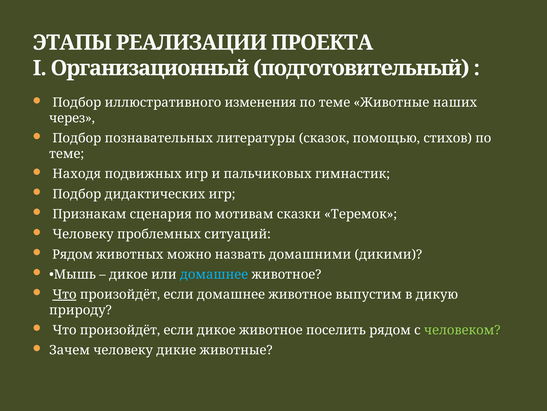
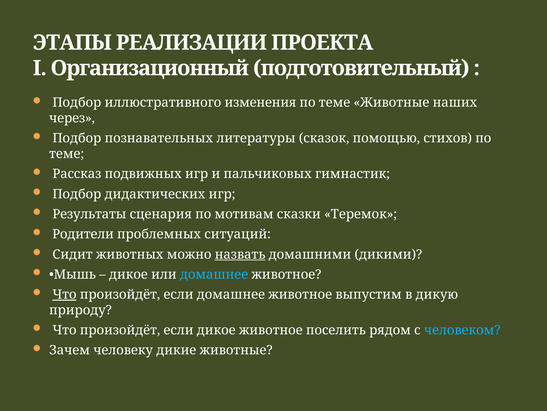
Находя: Находя -> Рассказ
Признакам: Признакам -> Результаты
Человеку at (83, 234): Человеку -> Родители
Рядом at (73, 254): Рядом -> Сидит
назвать underline: none -> present
человеком colour: light green -> light blue
